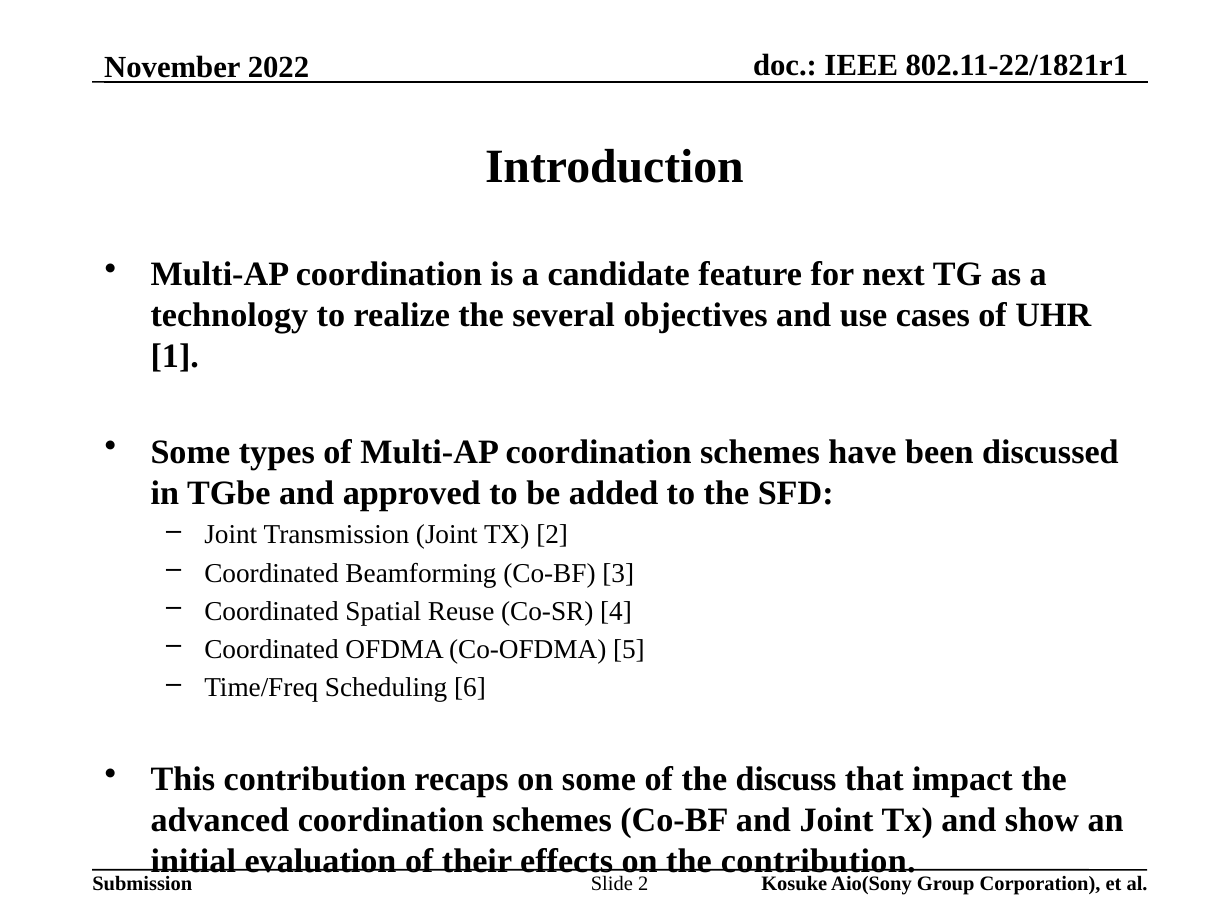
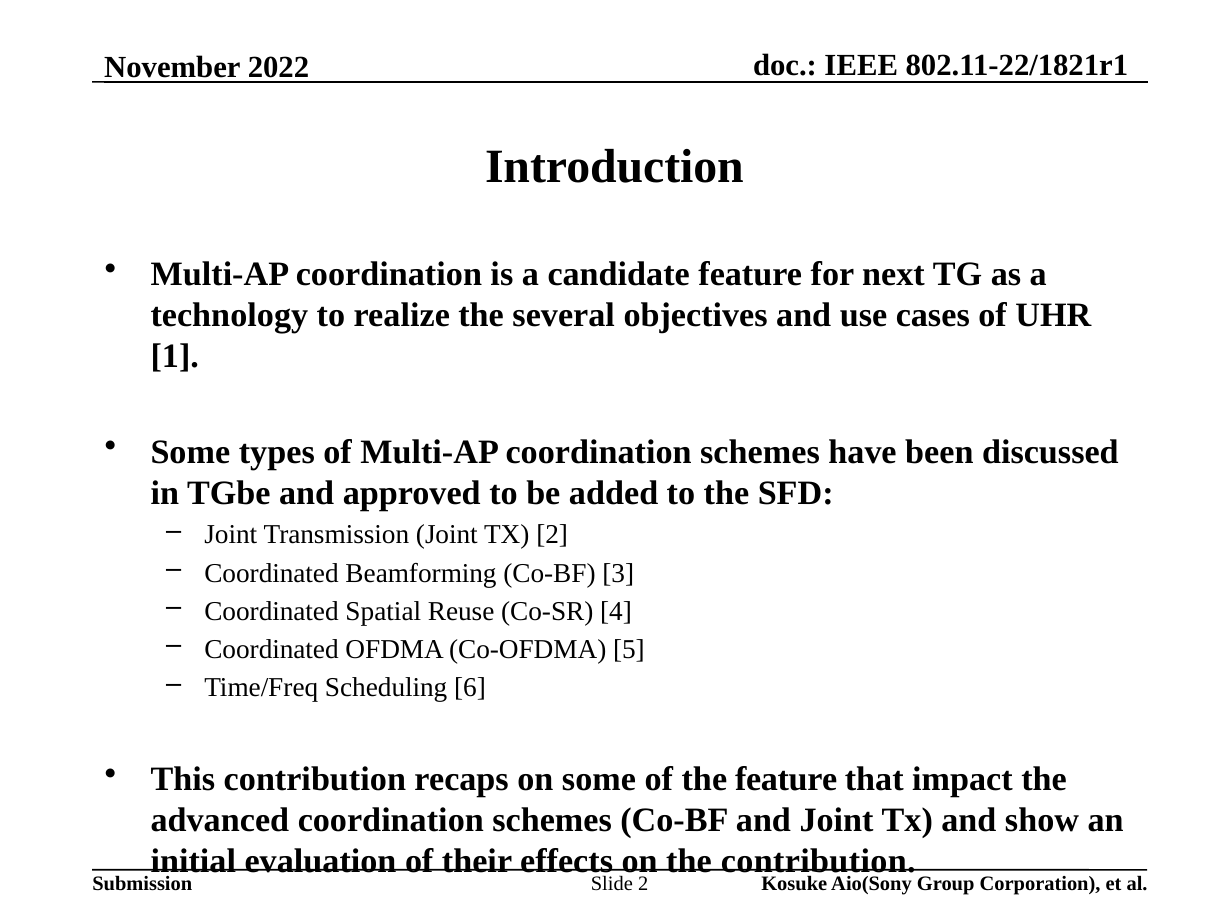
the discuss: discuss -> feature
